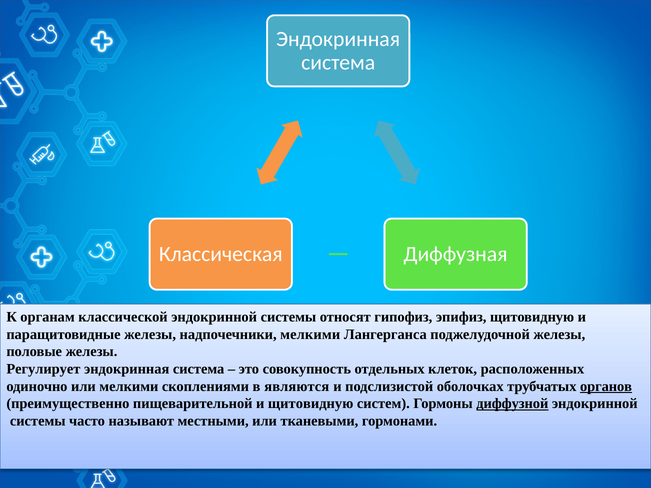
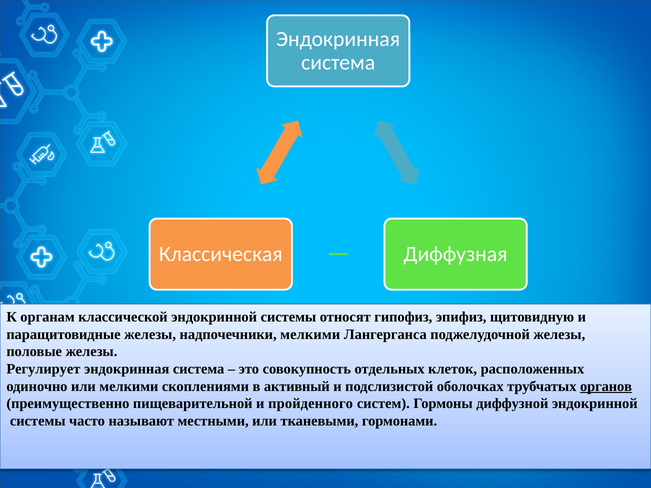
являются: являются -> активный
и щитовидную: щитовидную -> пройденного
диффузной underline: present -> none
